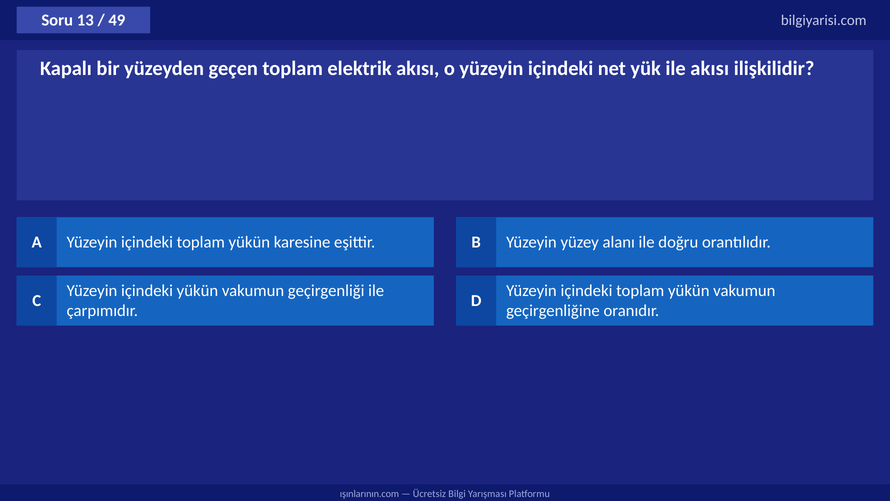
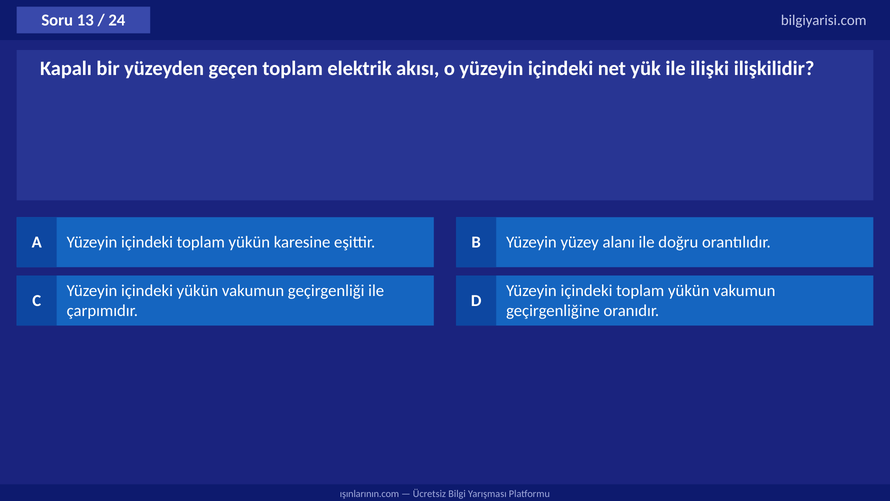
49: 49 -> 24
ile akısı: akısı -> ilişki
